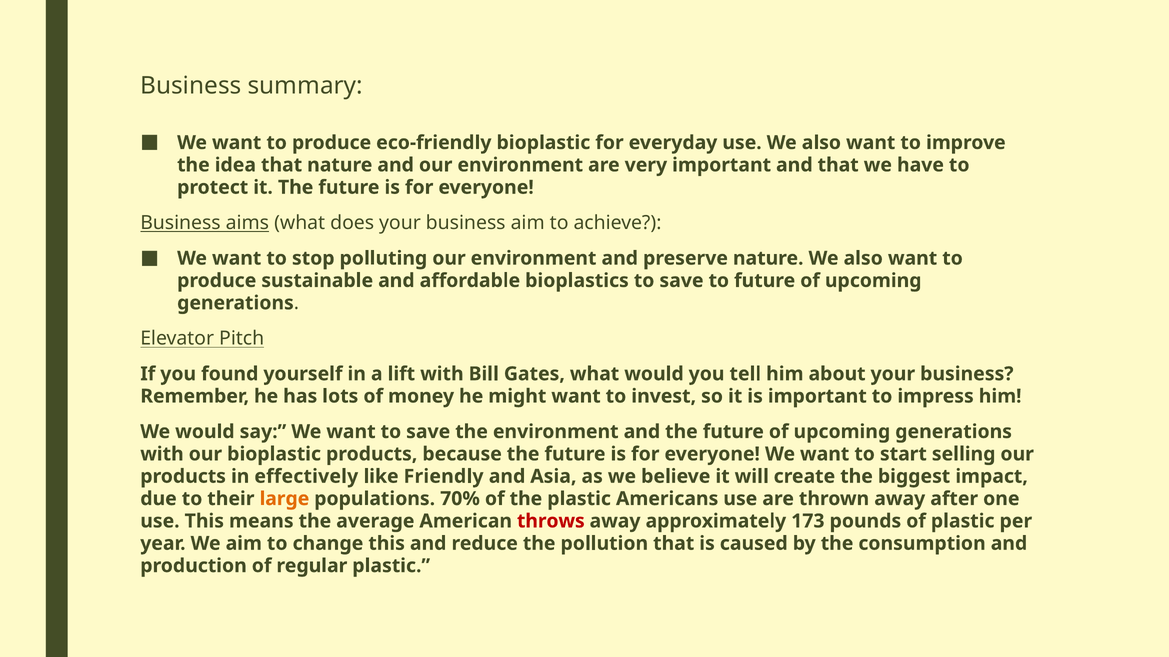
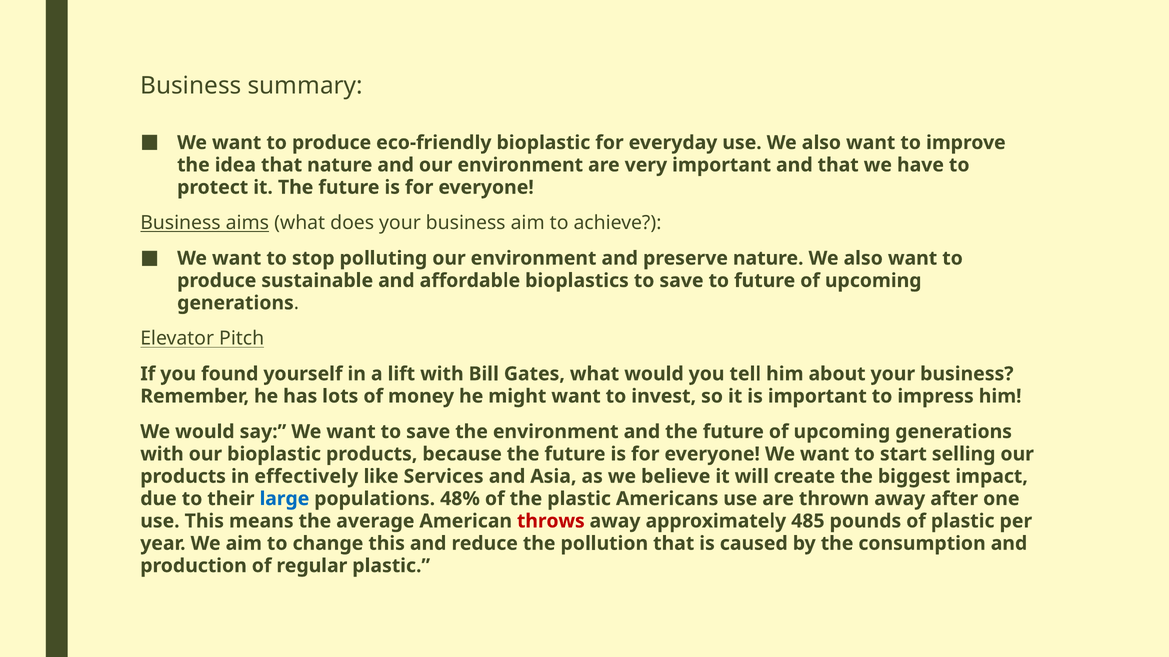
Friendly: Friendly -> Services
large colour: orange -> blue
70%: 70% -> 48%
173: 173 -> 485
